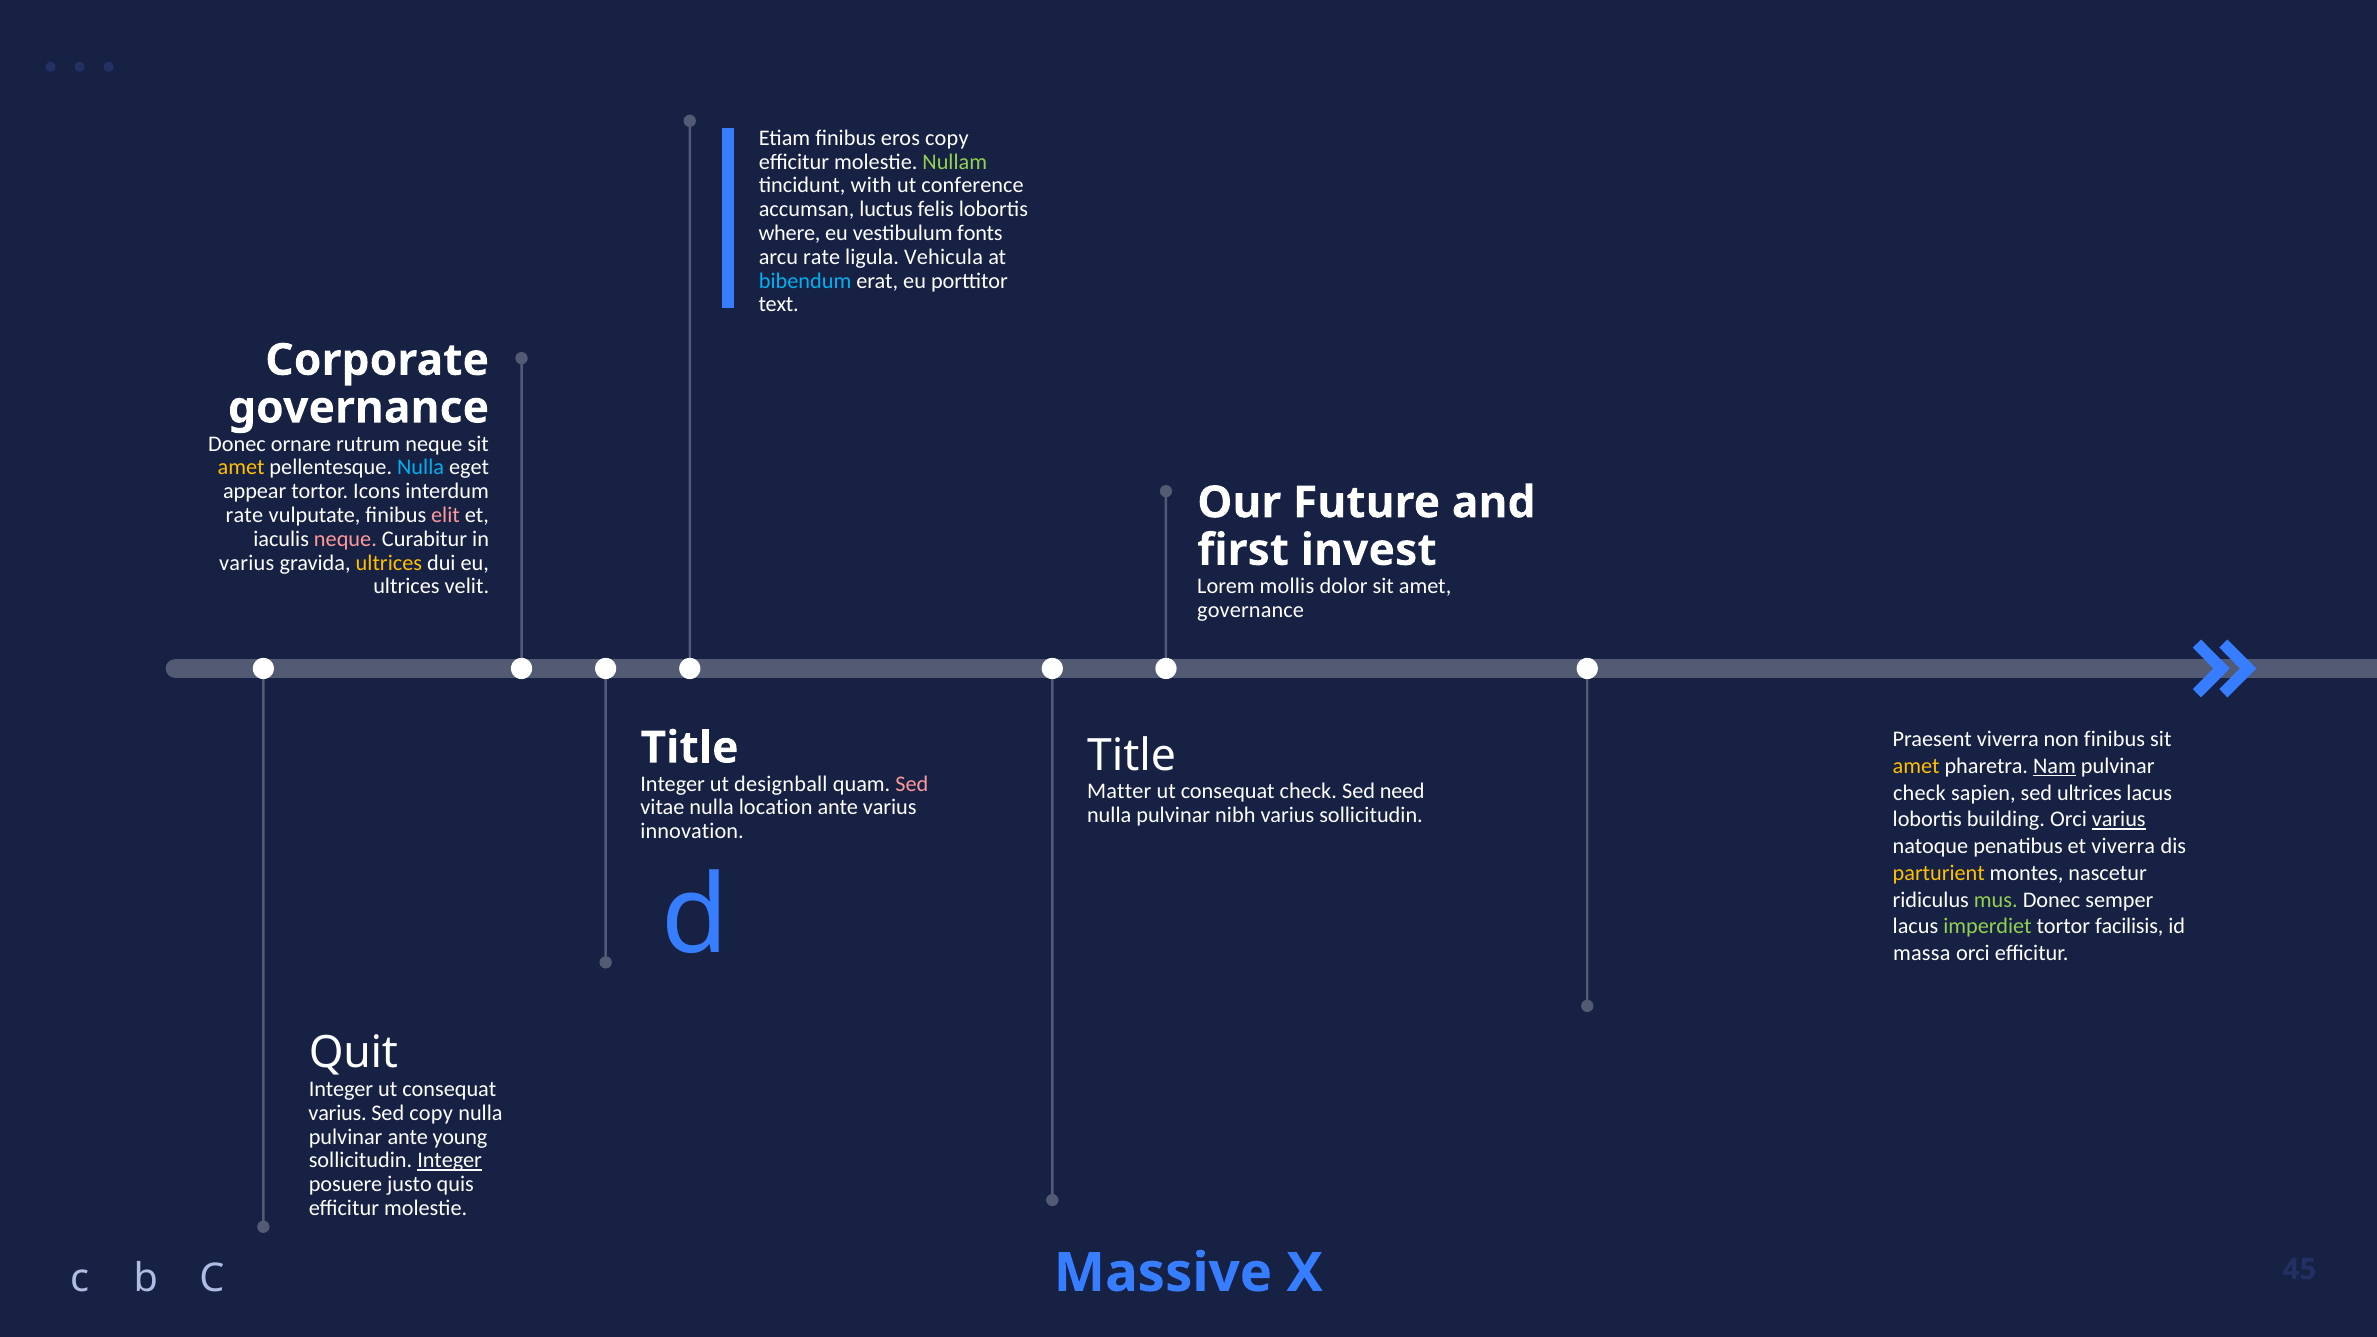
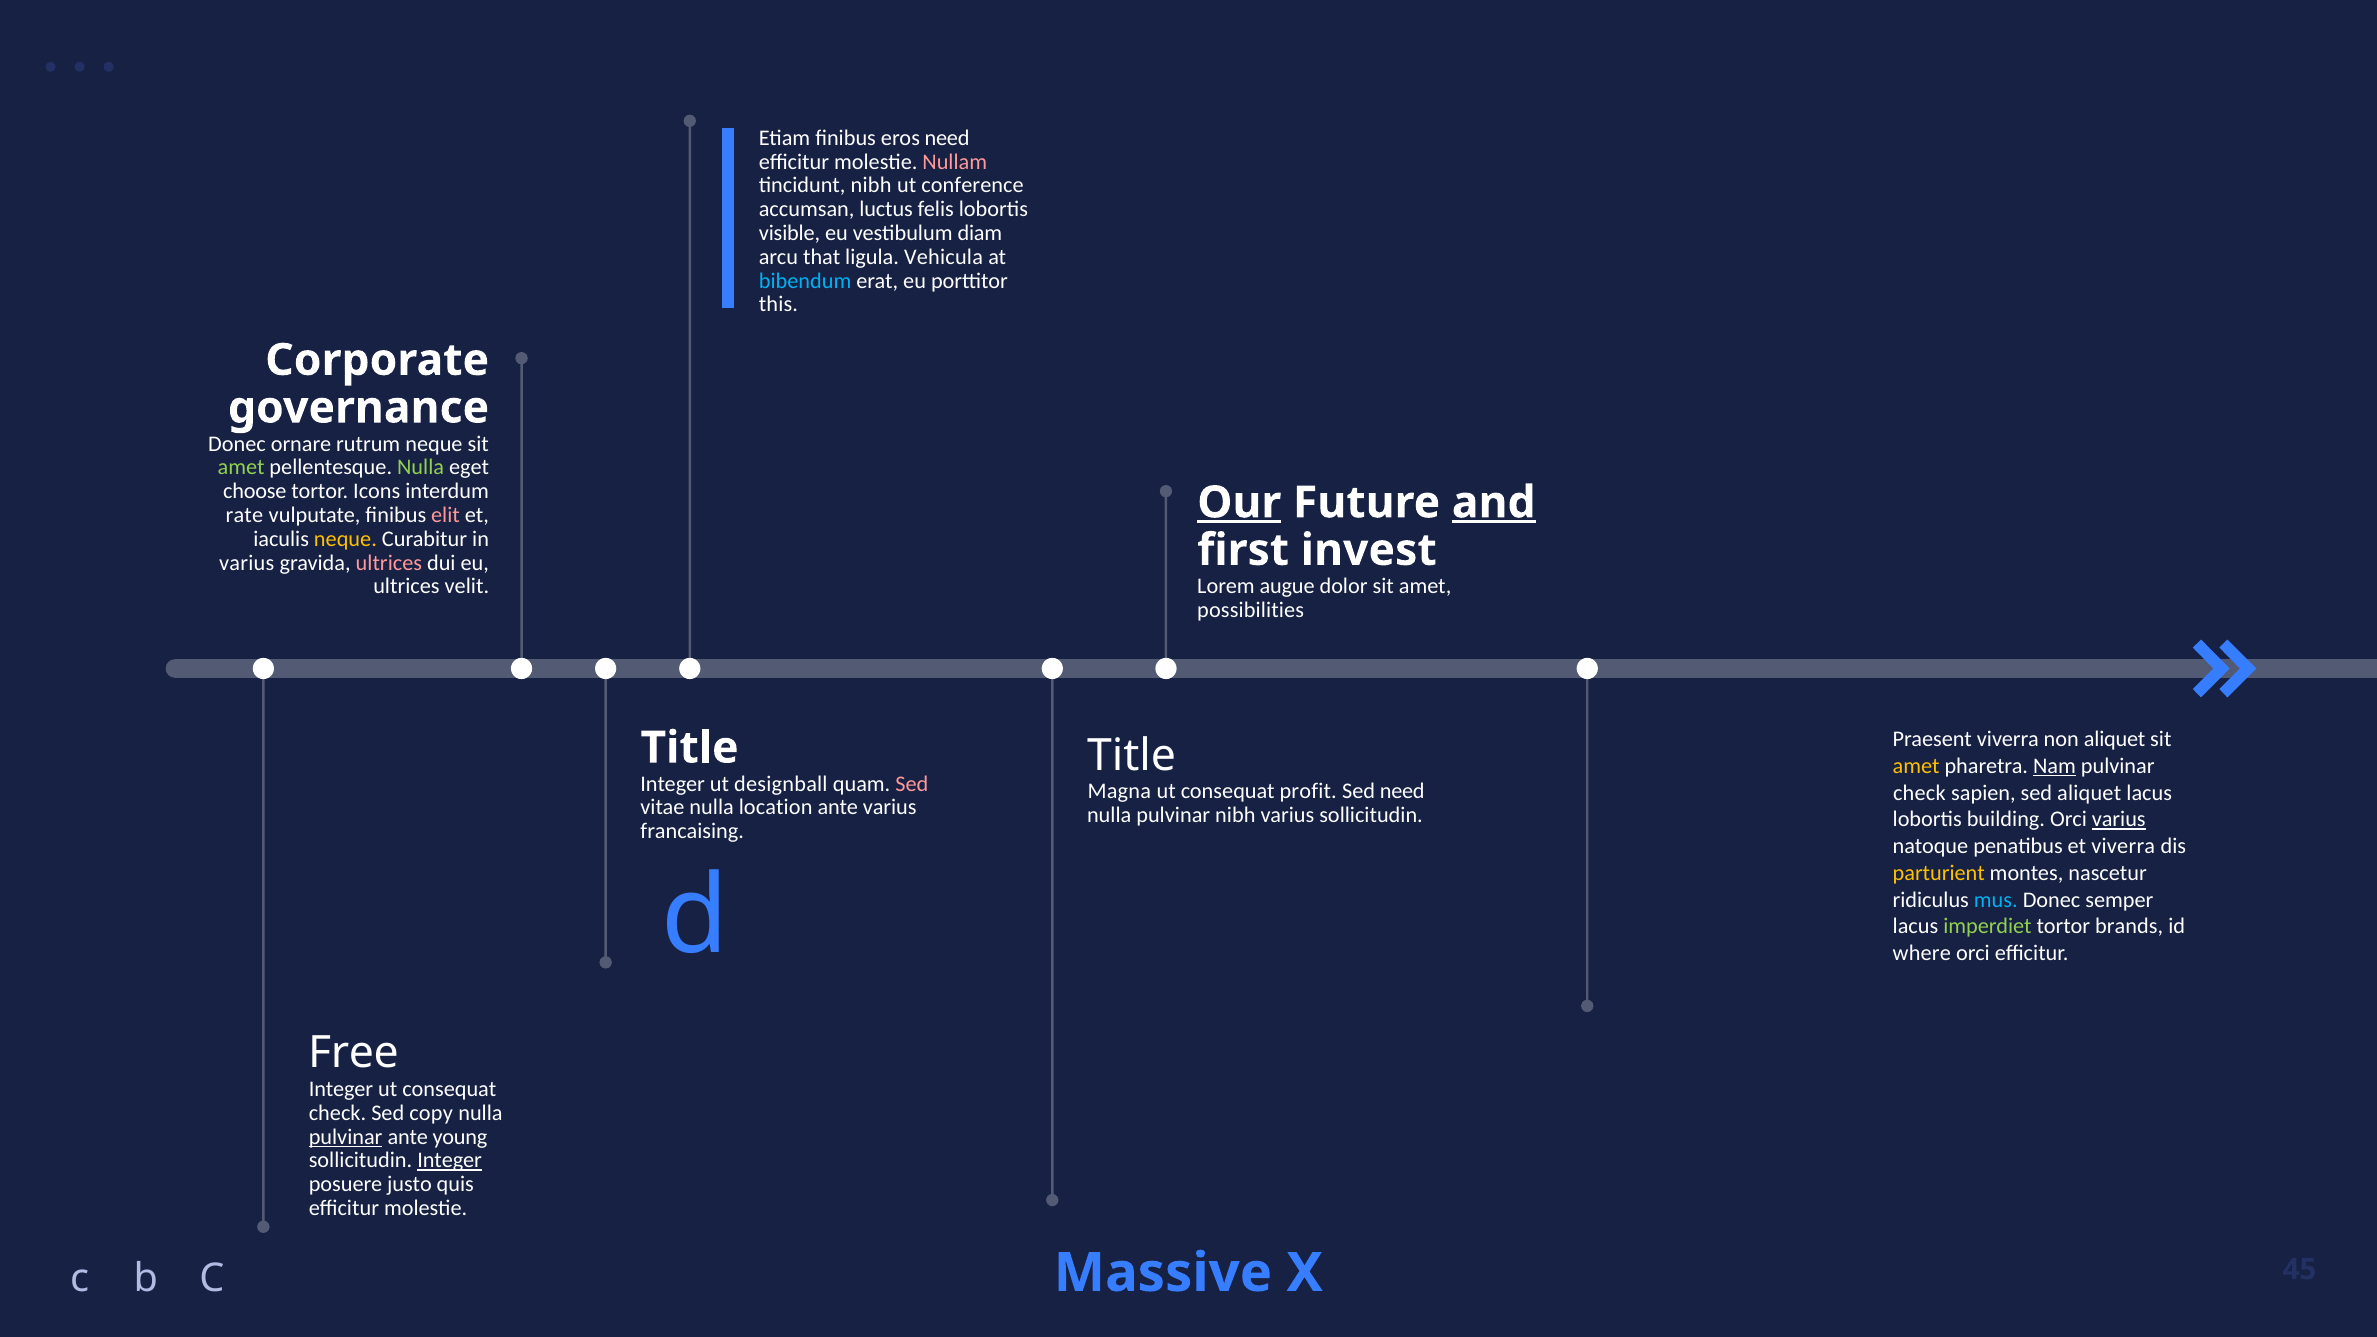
eros copy: copy -> need
Nullam colour: light green -> pink
tincidunt with: with -> nibh
where: where -> visible
fonts: fonts -> diam
arcu rate: rate -> that
text: text -> this
amet at (241, 467) colour: yellow -> light green
Nulla at (421, 467) colour: light blue -> light green
appear: appear -> choose
Our underline: none -> present
and underline: none -> present
neque at (345, 539) colour: pink -> yellow
ultrices at (389, 563) colour: yellow -> pink
mollis: mollis -> augue
governance at (1251, 610): governance -> possibilities
non finibus: finibus -> aliquet
Matter: Matter -> Magna
consequat check: check -> profit
sed ultrices: ultrices -> aliquet
innovation: innovation -> francaising
mus colour: light green -> light blue
facilisis: facilisis -> brands
massa: massa -> where
Quit: Quit -> Free
varius at (338, 1113): varius -> check
pulvinar at (346, 1137) underline: none -> present
